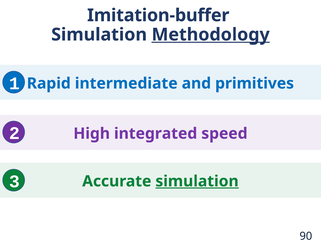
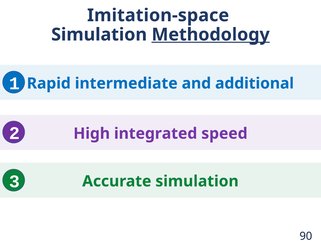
Imitation-buffer: Imitation-buffer -> Imitation-space
primitives: primitives -> additional
simulation at (197, 181) underline: present -> none
